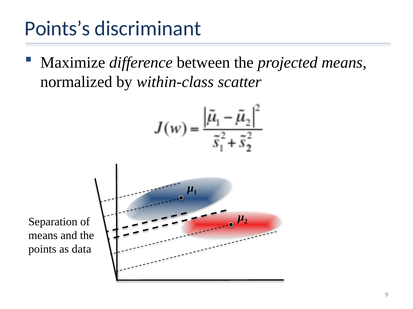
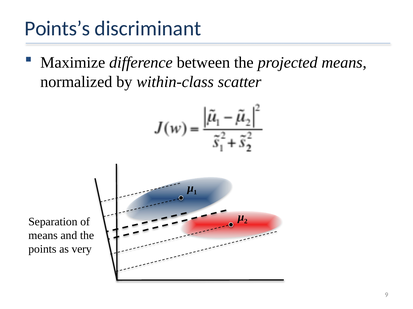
data: data -> very
